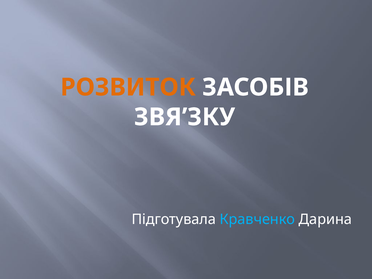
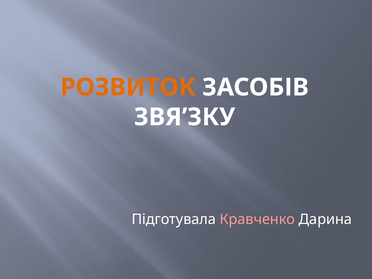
Кравченко colour: light blue -> pink
